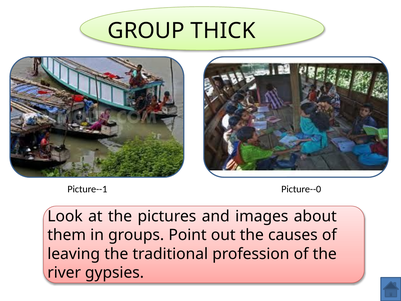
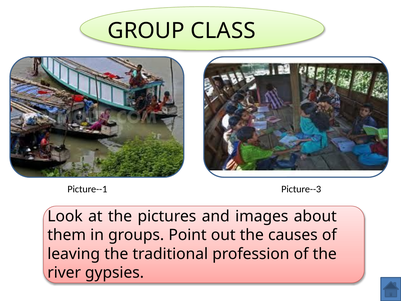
THICK: THICK -> CLASS
Picture--0: Picture--0 -> Picture--3
